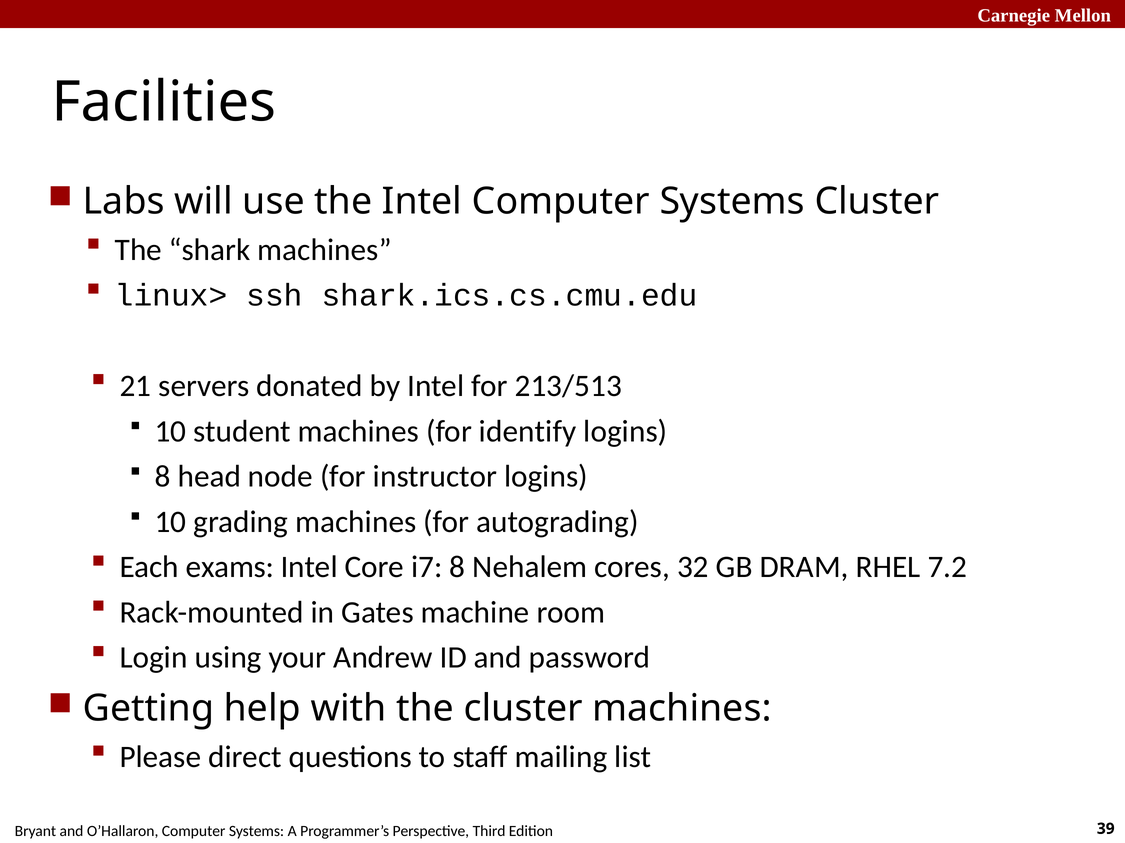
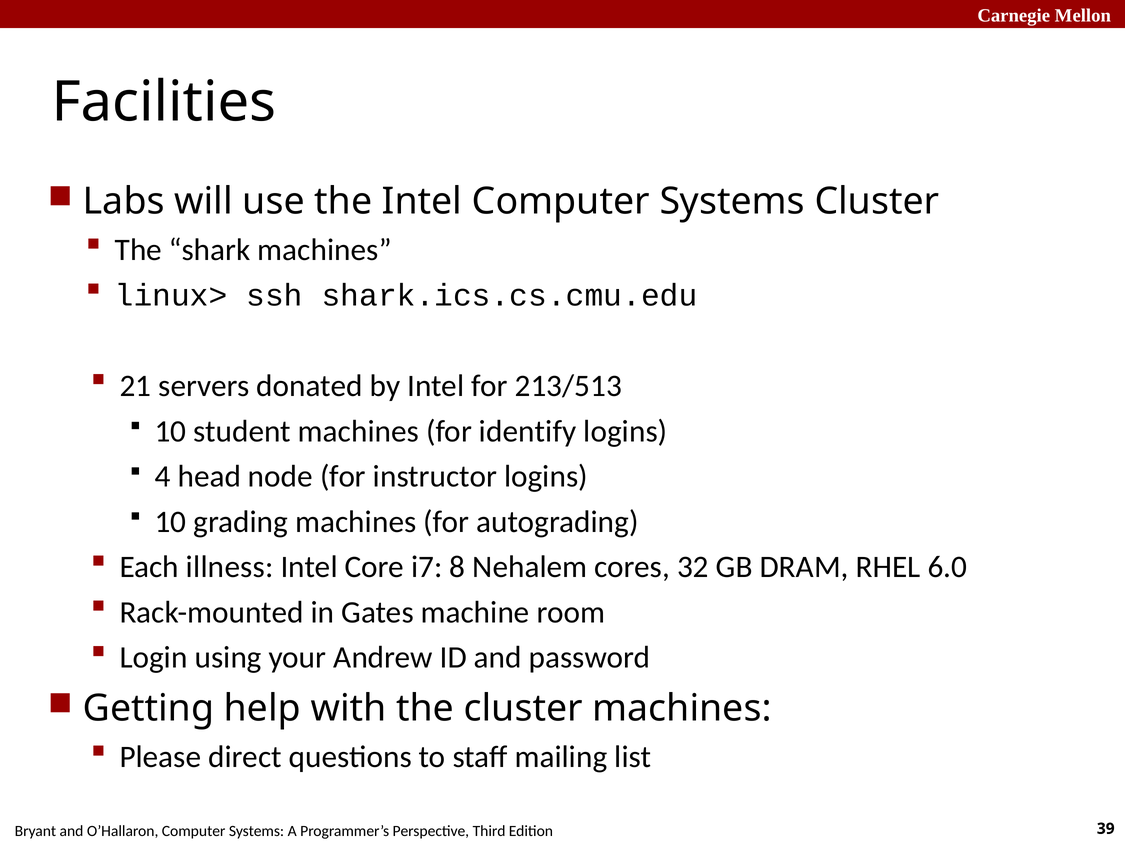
8 at (163, 477): 8 -> 4
exams: exams -> illness
7.2: 7.2 -> 6.0
